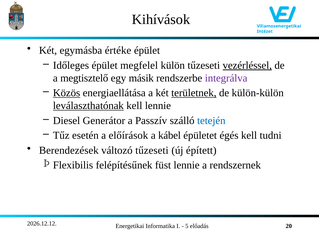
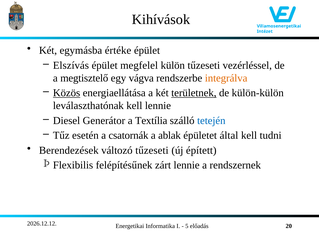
Időleges: Időleges -> Elszívás
vezérléssel underline: present -> none
másik: másik -> vágva
integrálva colour: purple -> orange
leválaszthatónak underline: present -> none
Passzív: Passzív -> Textília
előírások: előírások -> csatornák
kábel: kábel -> ablak
égés: égés -> által
füst: füst -> zárt
